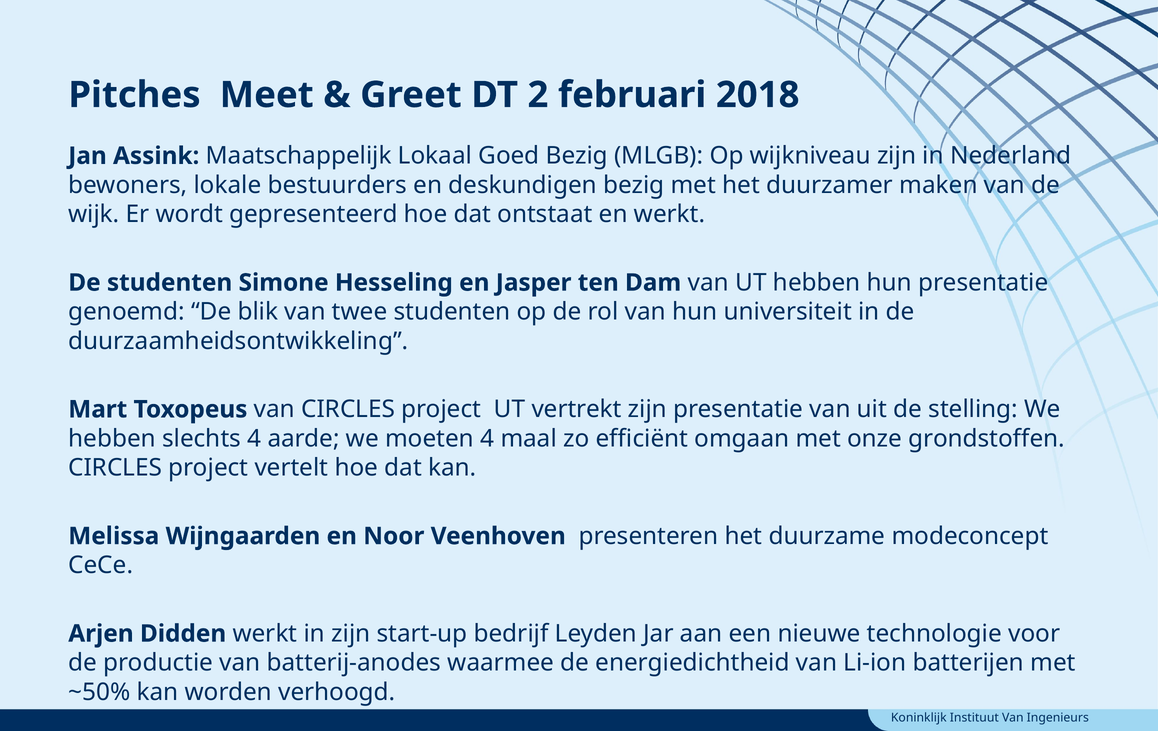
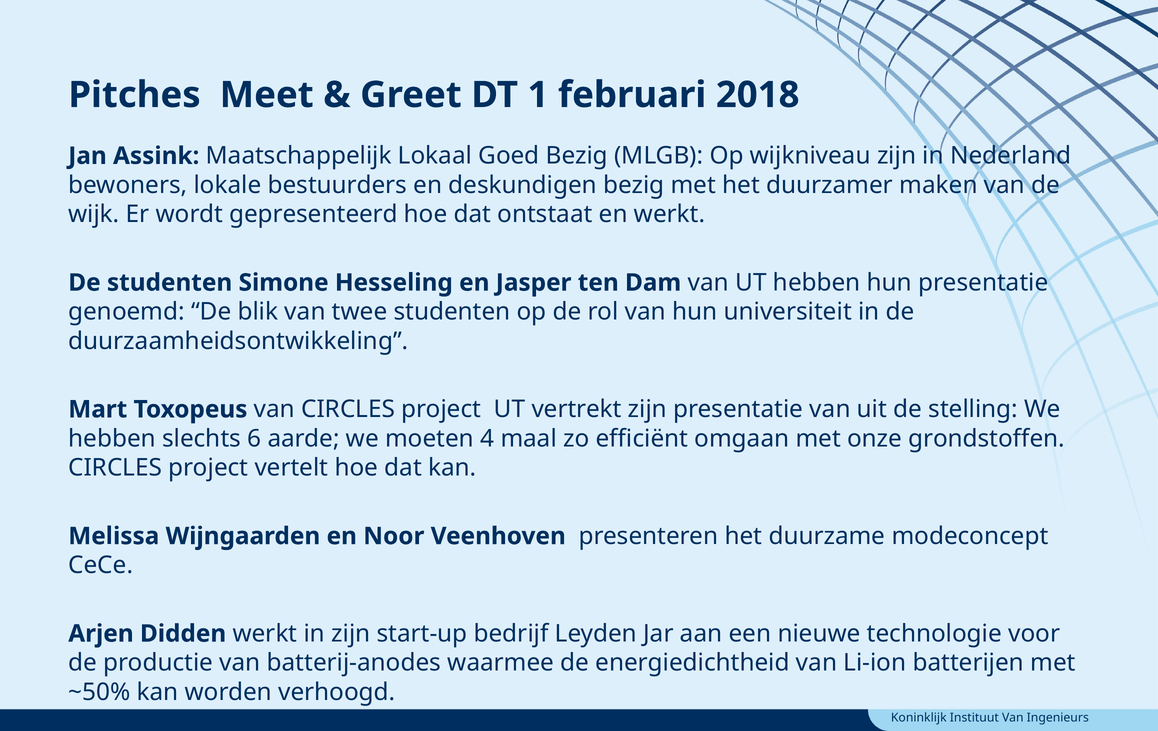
2: 2 -> 1
slechts 4: 4 -> 6
